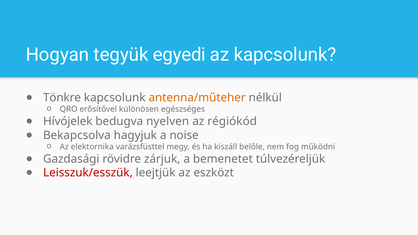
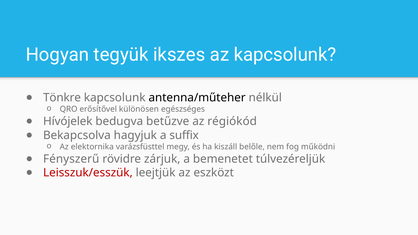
egyedi: egyedi -> ikszes
antenna/műteher colour: orange -> black
nyelven: nyelven -> betűzve
noise: noise -> suffix
Gazdasági: Gazdasági -> Fényszerű
